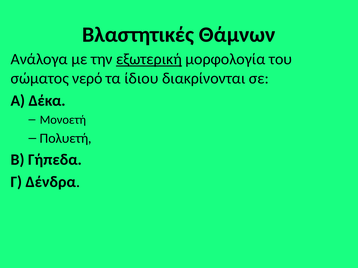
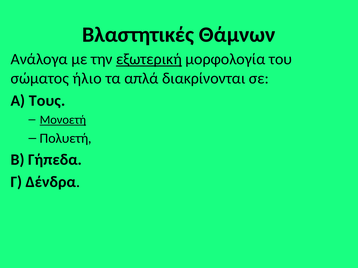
νερό: νερό -> ήλιο
ίδιου: ίδιου -> απλά
Δέκα: Δέκα -> Τους
Μονοετή underline: none -> present
